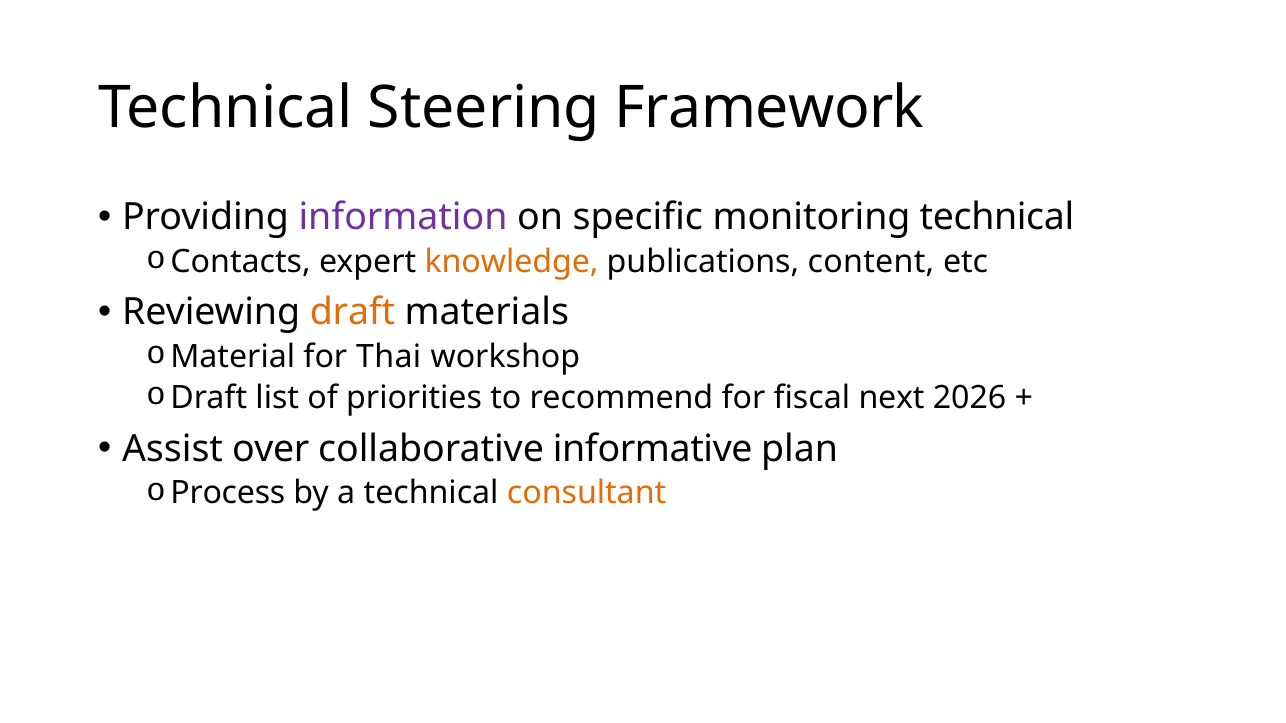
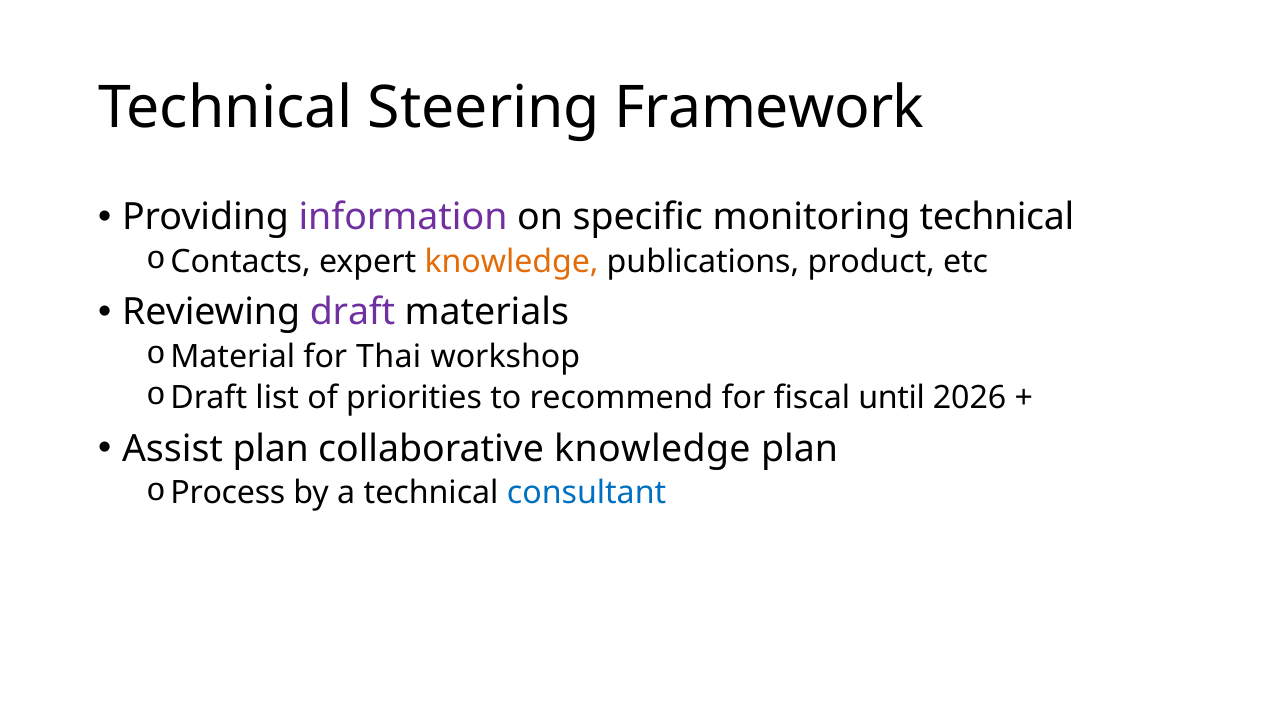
content: content -> product
draft at (352, 313) colour: orange -> purple
next: next -> until
Assist over: over -> plan
collaborative informative: informative -> knowledge
consultant colour: orange -> blue
